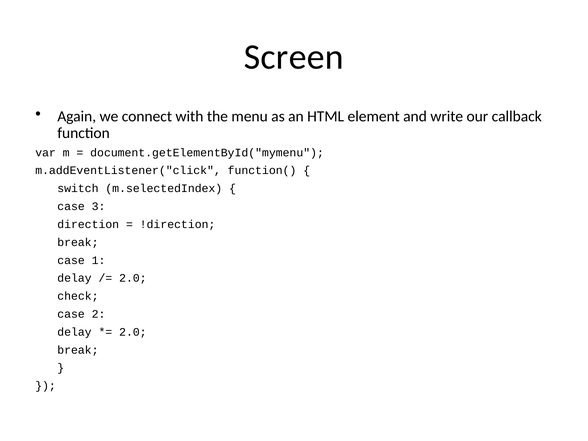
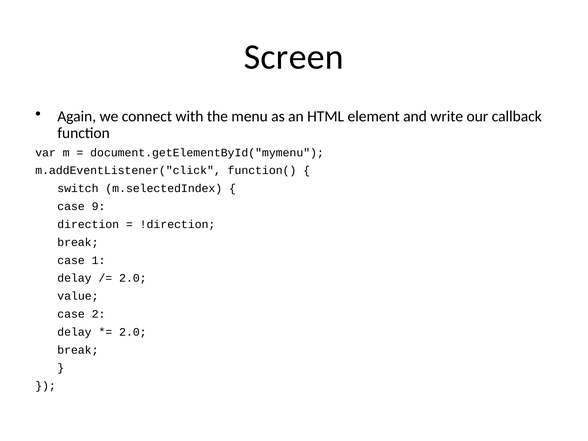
3: 3 -> 9
check: check -> value
